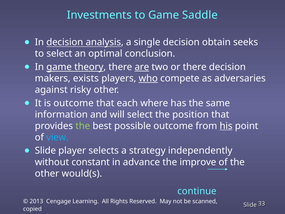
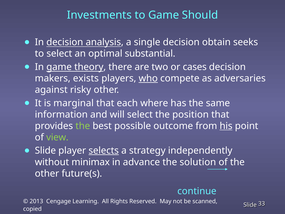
Saddle: Saddle -> Should
conclusion: conclusion -> substantial
are underline: present -> none
or there: there -> cases
is outcome: outcome -> marginal
view colour: light blue -> light green
selects underline: none -> present
constant: constant -> minimax
improve: improve -> solution
would(s: would(s -> future(s
